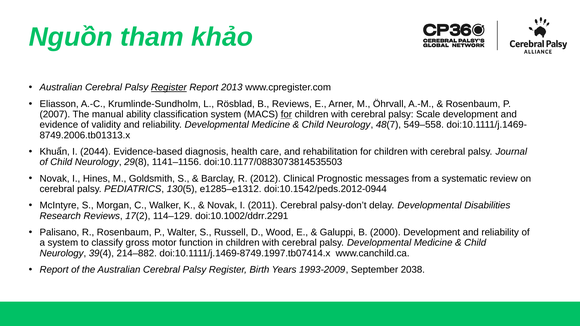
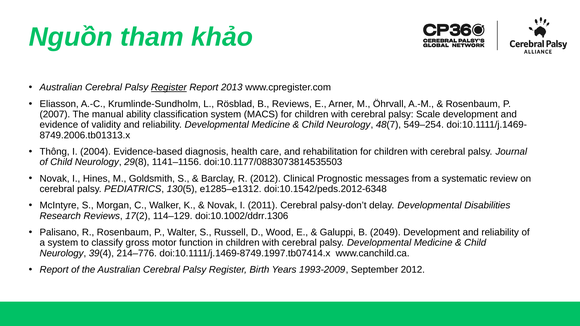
for at (286, 114) underline: present -> none
549–558: 549–558 -> 549–254
Khuẩn: Khuẩn -> Thông
2044: 2044 -> 2004
doi:10.1542/peds.2012-0944: doi:10.1542/peds.2012-0944 -> doi:10.1542/peds.2012-6348
doi:10.1002/ddrr.2291: doi:10.1002/ddrr.2291 -> doi:10.1002/ddrr.1306
2000: 2000 -> 2049
214–882: 214–882 -> 214–776
September 2038: 2038 -> 2012
